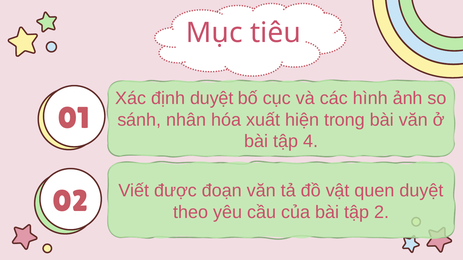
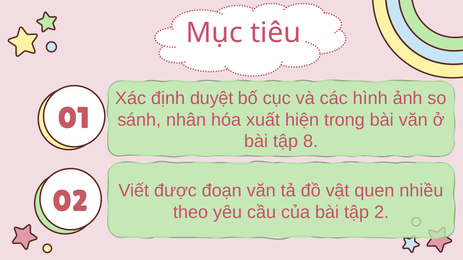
4: 4 -> 8
quen duyệt: duyệt -> nhiều
